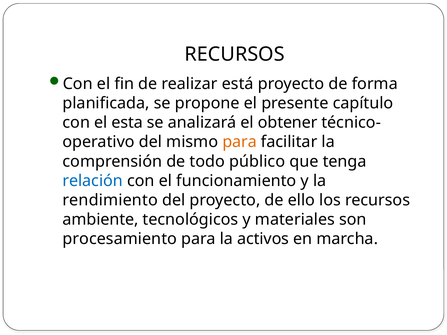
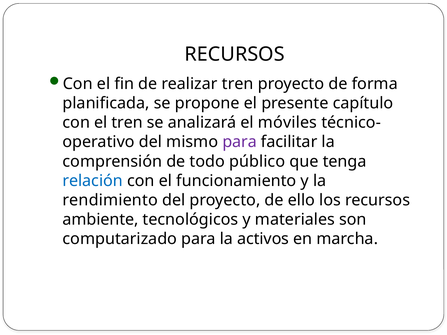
realizar está: está -> tren
el esta: esta -> tren
obtener: obtener -> móviles
para at (240, 142) colour: orange -> purple
procesamiento: procesamiento -> computarizado
